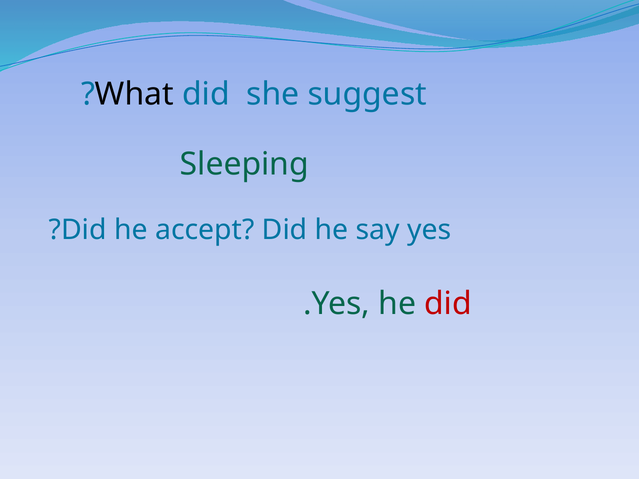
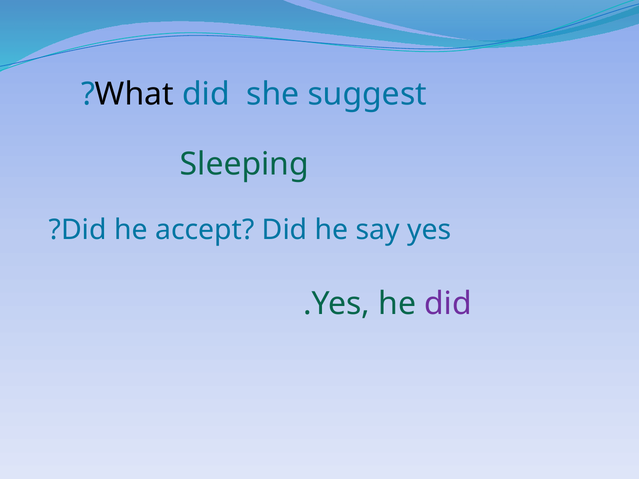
did at (448, 304) colour: red -> purple
